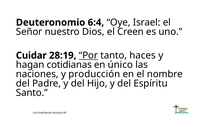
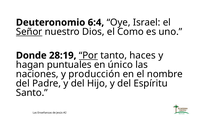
Señor underline: none -> present
Creen: Creen -> Como
Cuidar: Cuidar -> Donde
cotidianas: cotidianas -> puntuales
